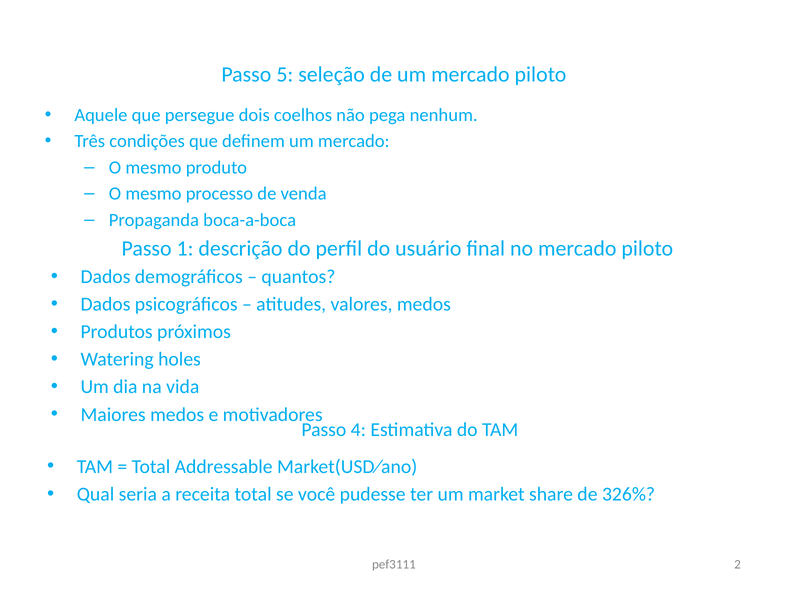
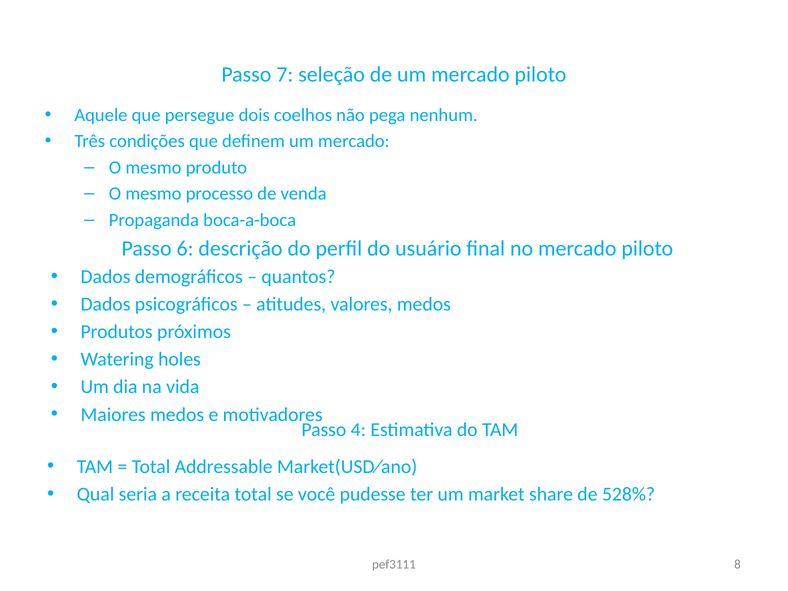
5: 5 -> 7
1: 1 -> 6
326%: 326% -> 528%
2: 2 -> 8
